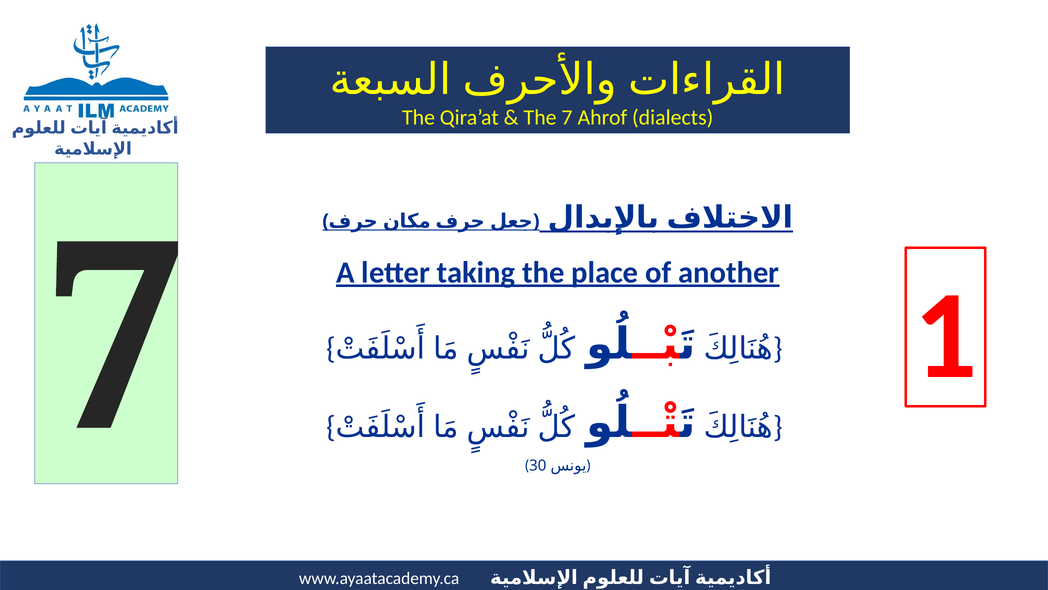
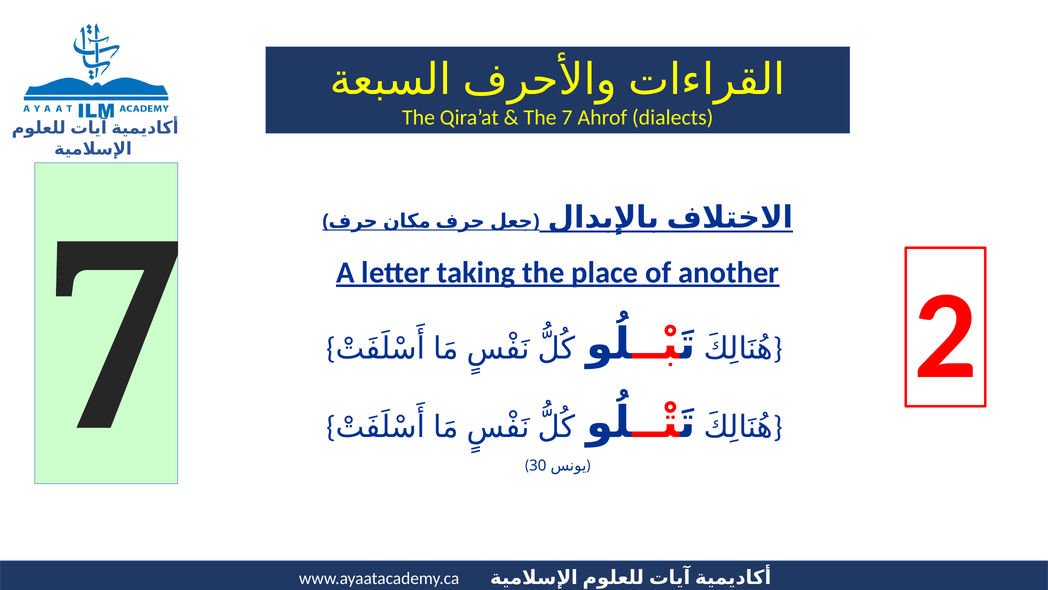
7 1: 1 -> 2
